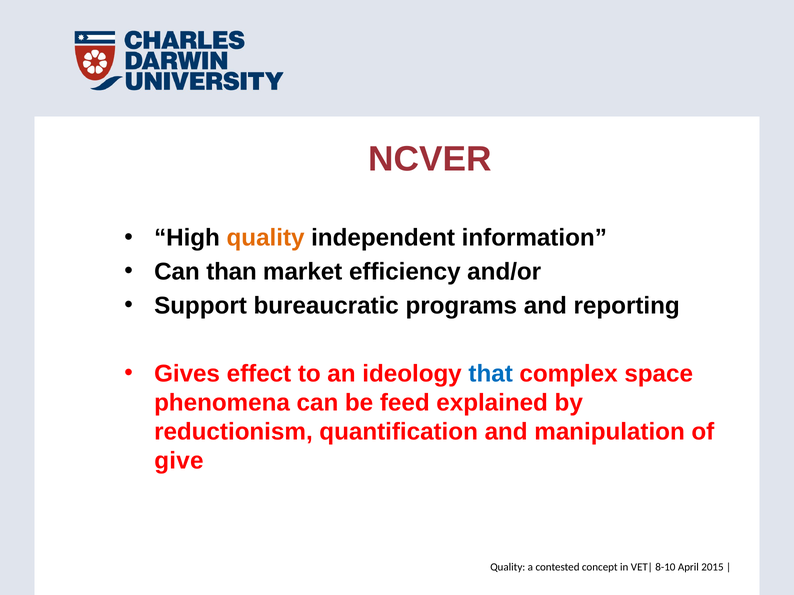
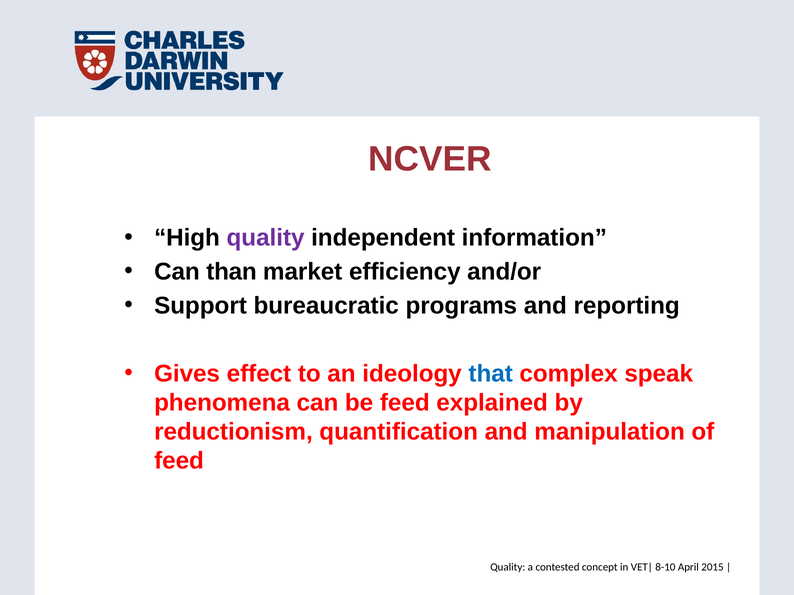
quality at (266, 238) colour: orange -> purple
space: space -> speak
give at (179, 461): give -> feed
